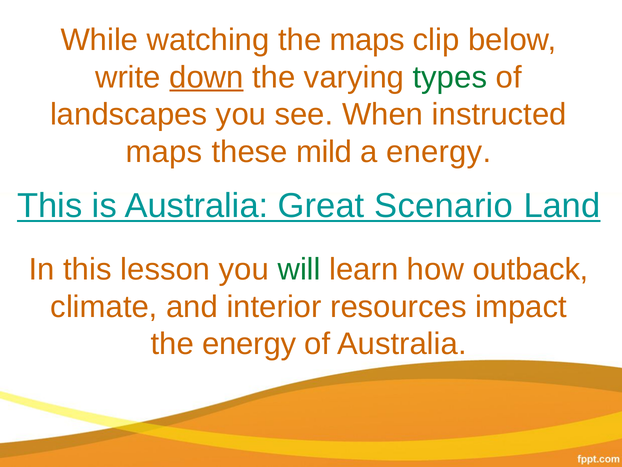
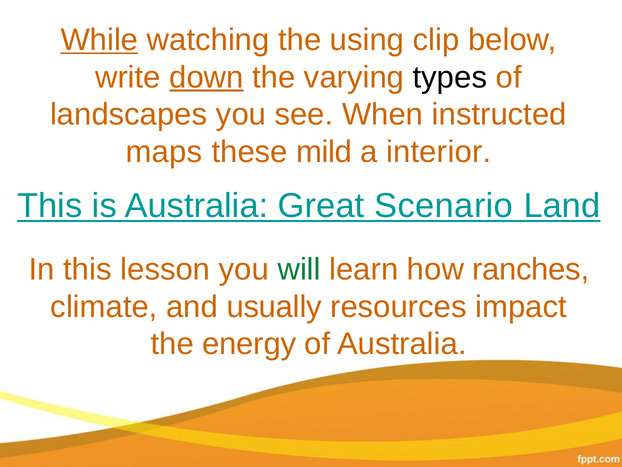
While underline: none -> present
the maps: maps -> using
types colour: green -> black
a energy: energy -> interior
outback: outback -> ranches
interior: interior -> usually
